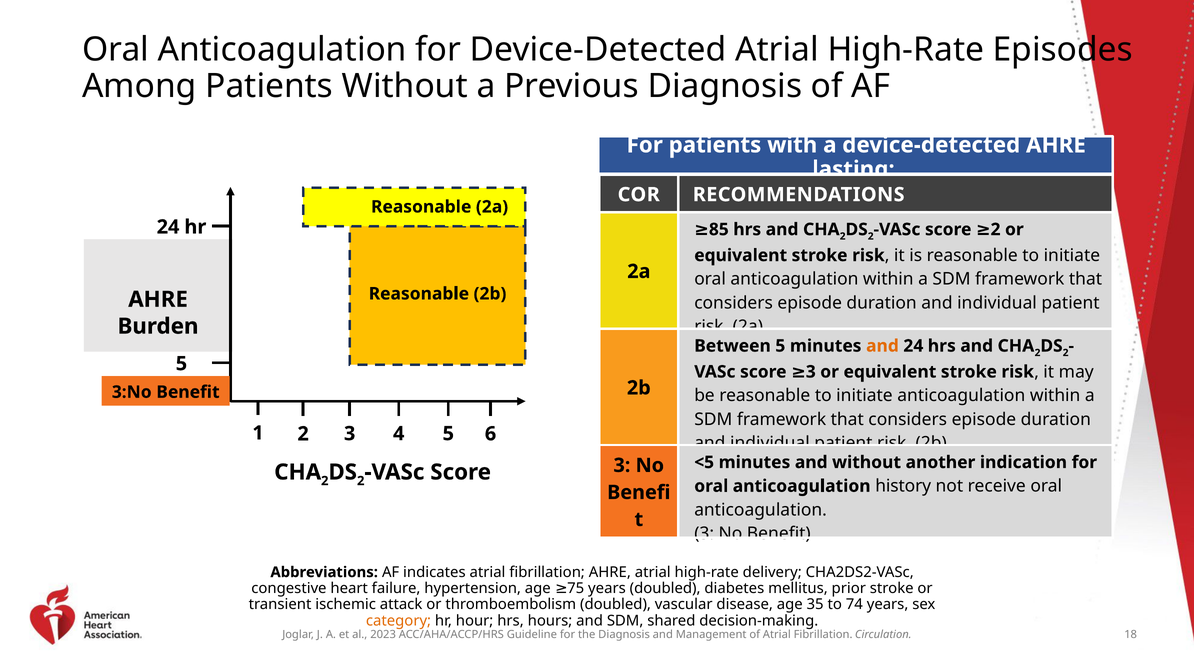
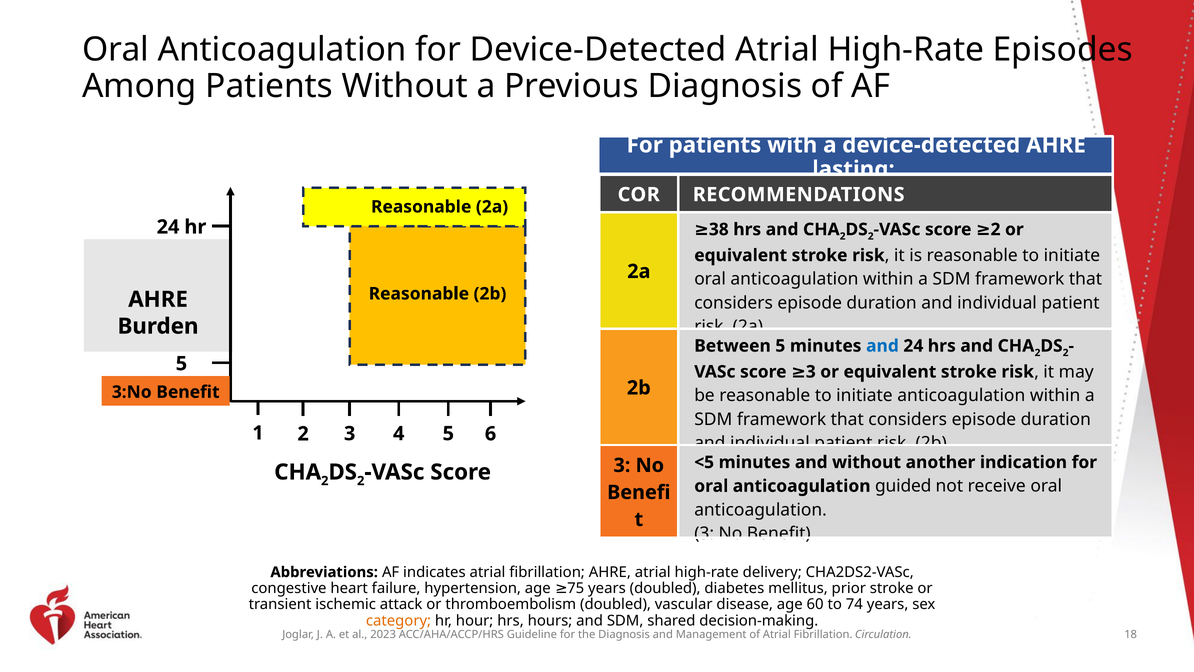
85: 85 -> 38
and at (882, 346) colour: orange -> blue
history: history -> guided
35: 35 -> 60
